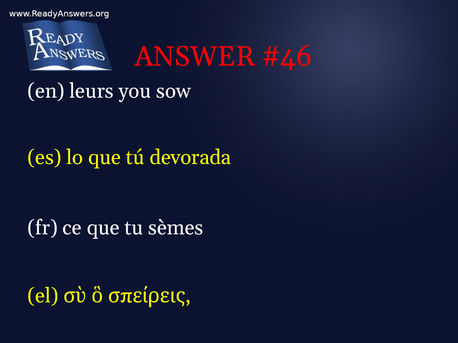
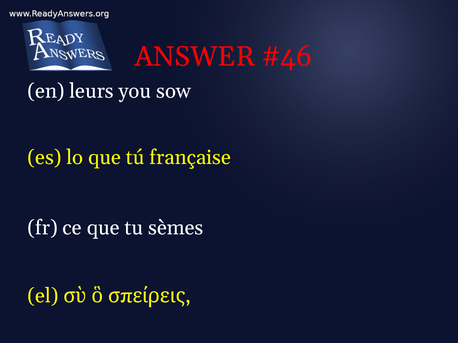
devorada: devorada -> française
